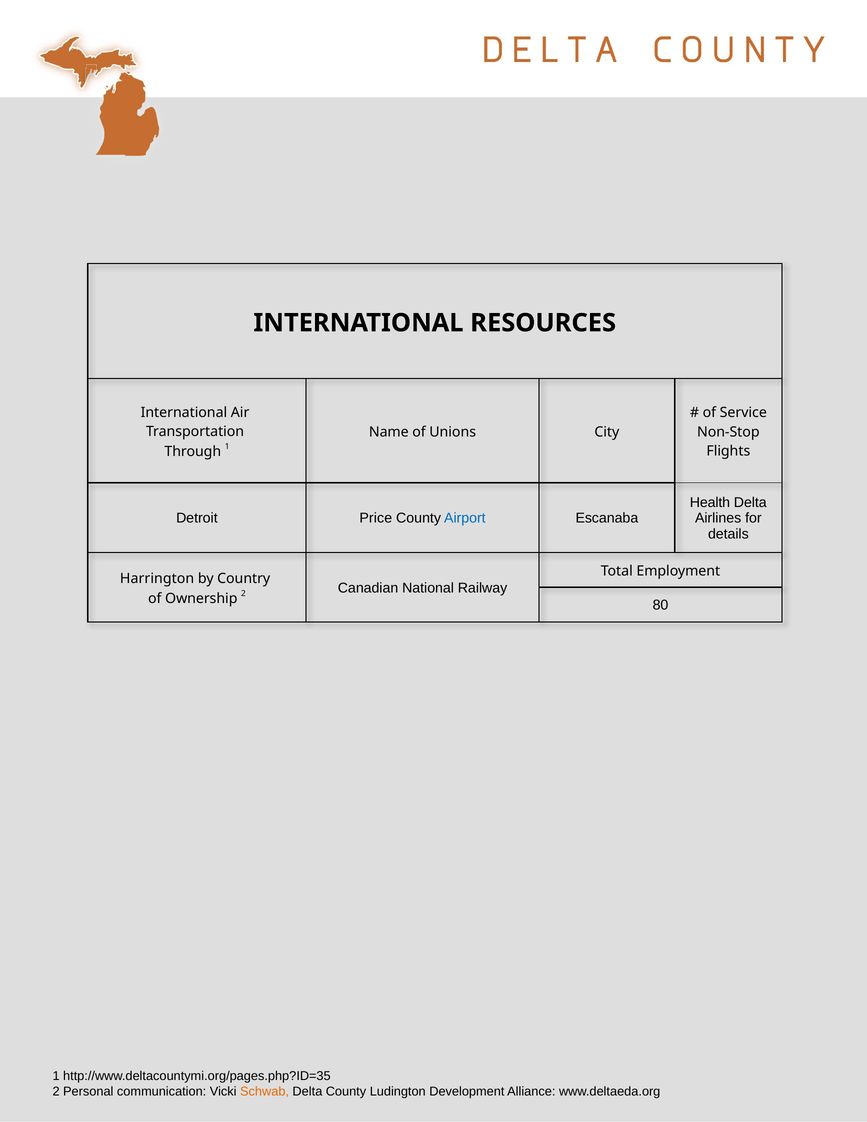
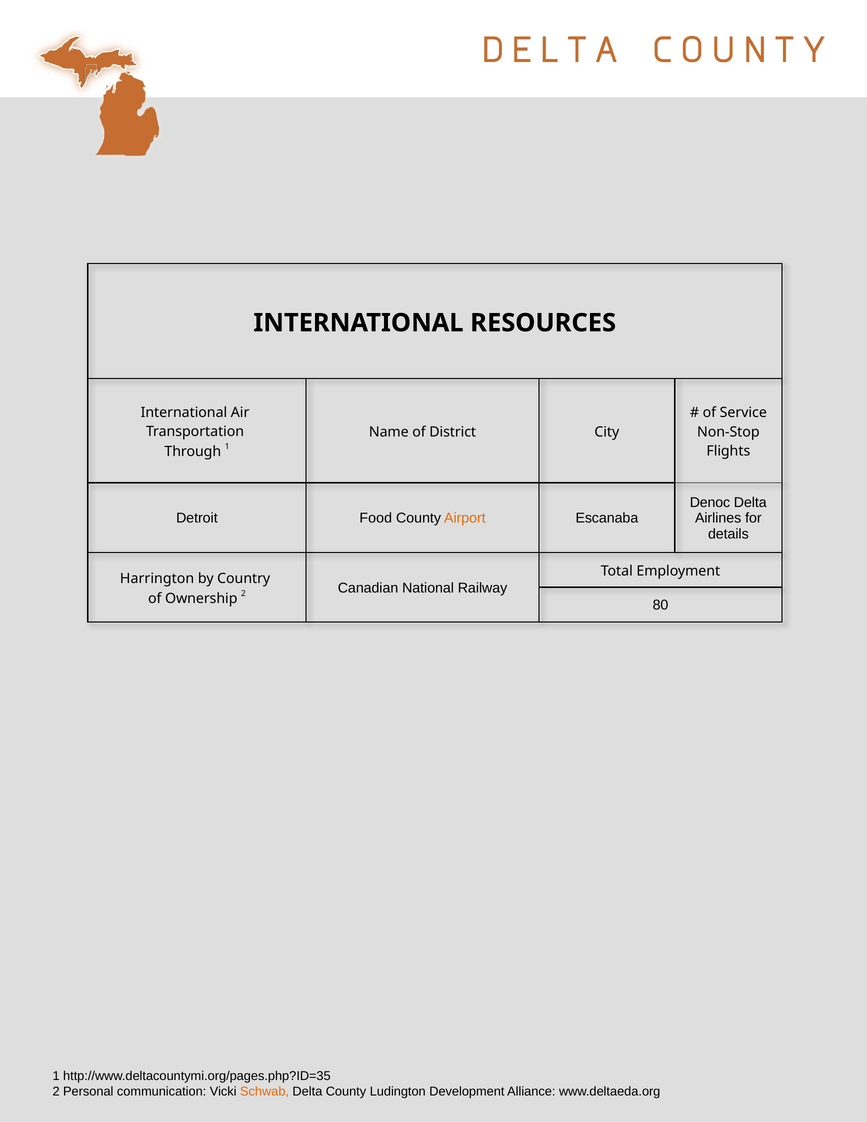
Unions: Unions -> District
Health: Health -> Denoc
Price: Price -> Food
Airport colour: blue -> orange
